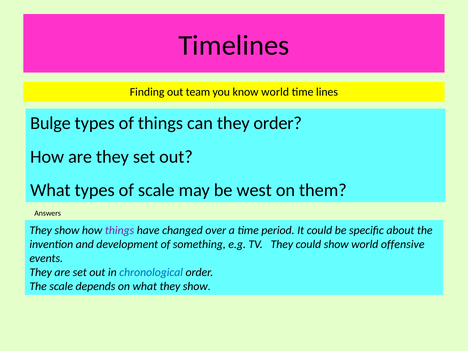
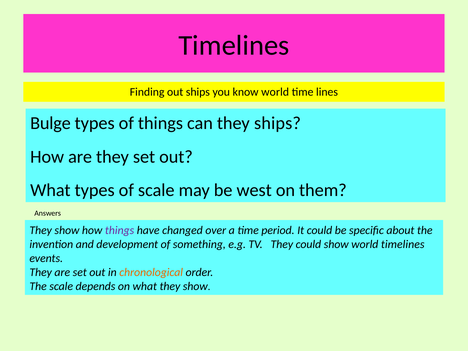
out team: team -> ships
they order: order -> ships
world offensive: offensive -> timelines
chronological colour: blue -> orange
